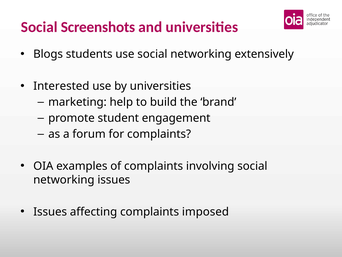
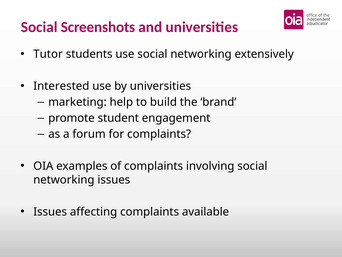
Blogs: Blogs -> Tutor
imposed: imposed -> available
